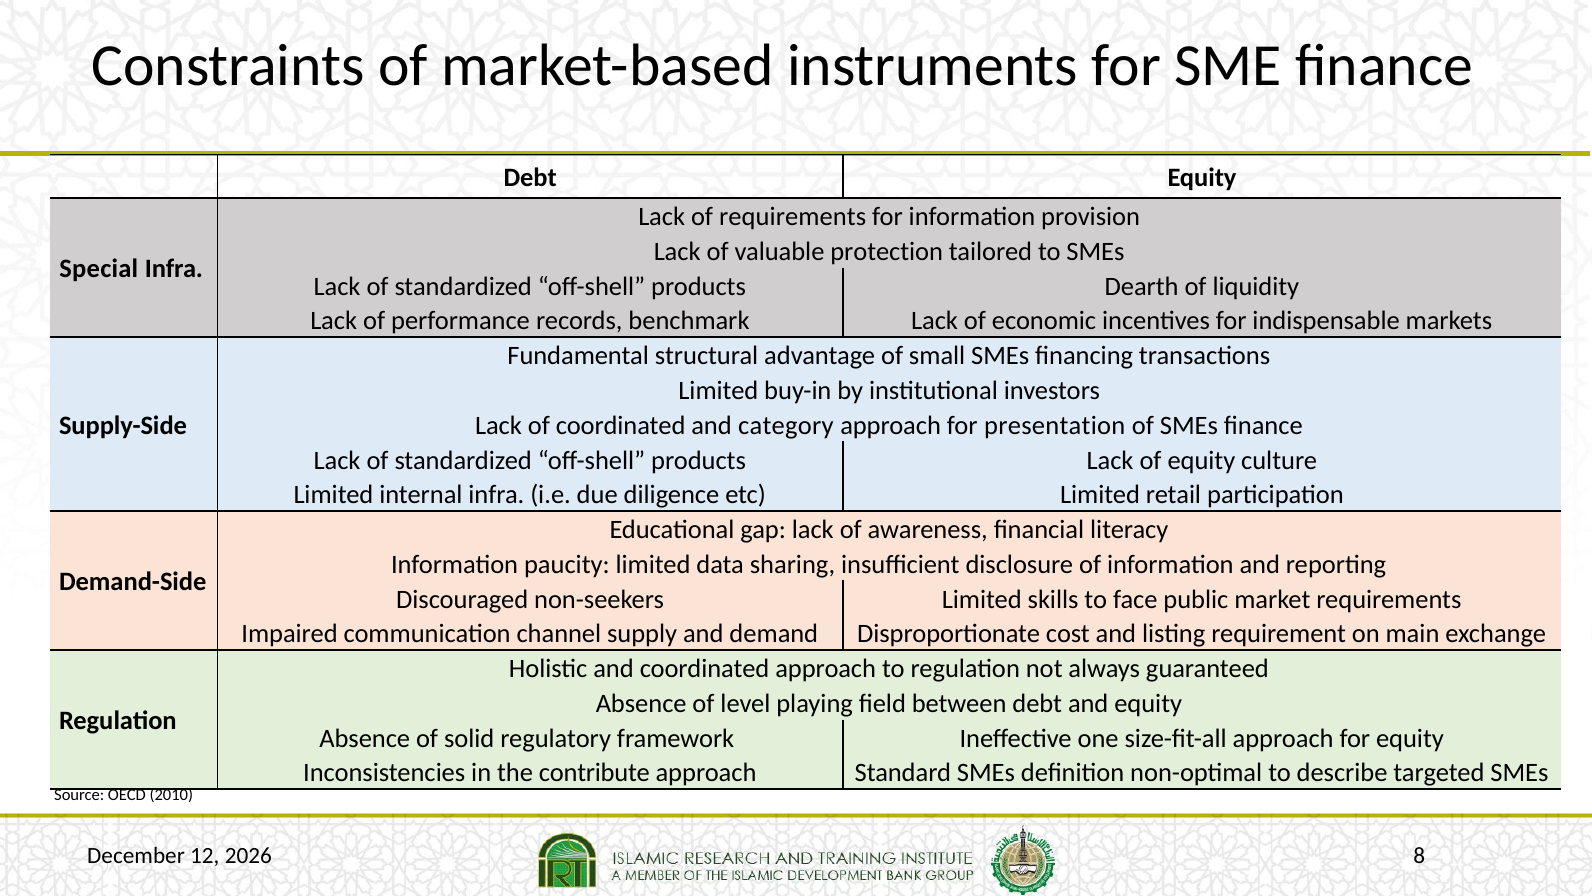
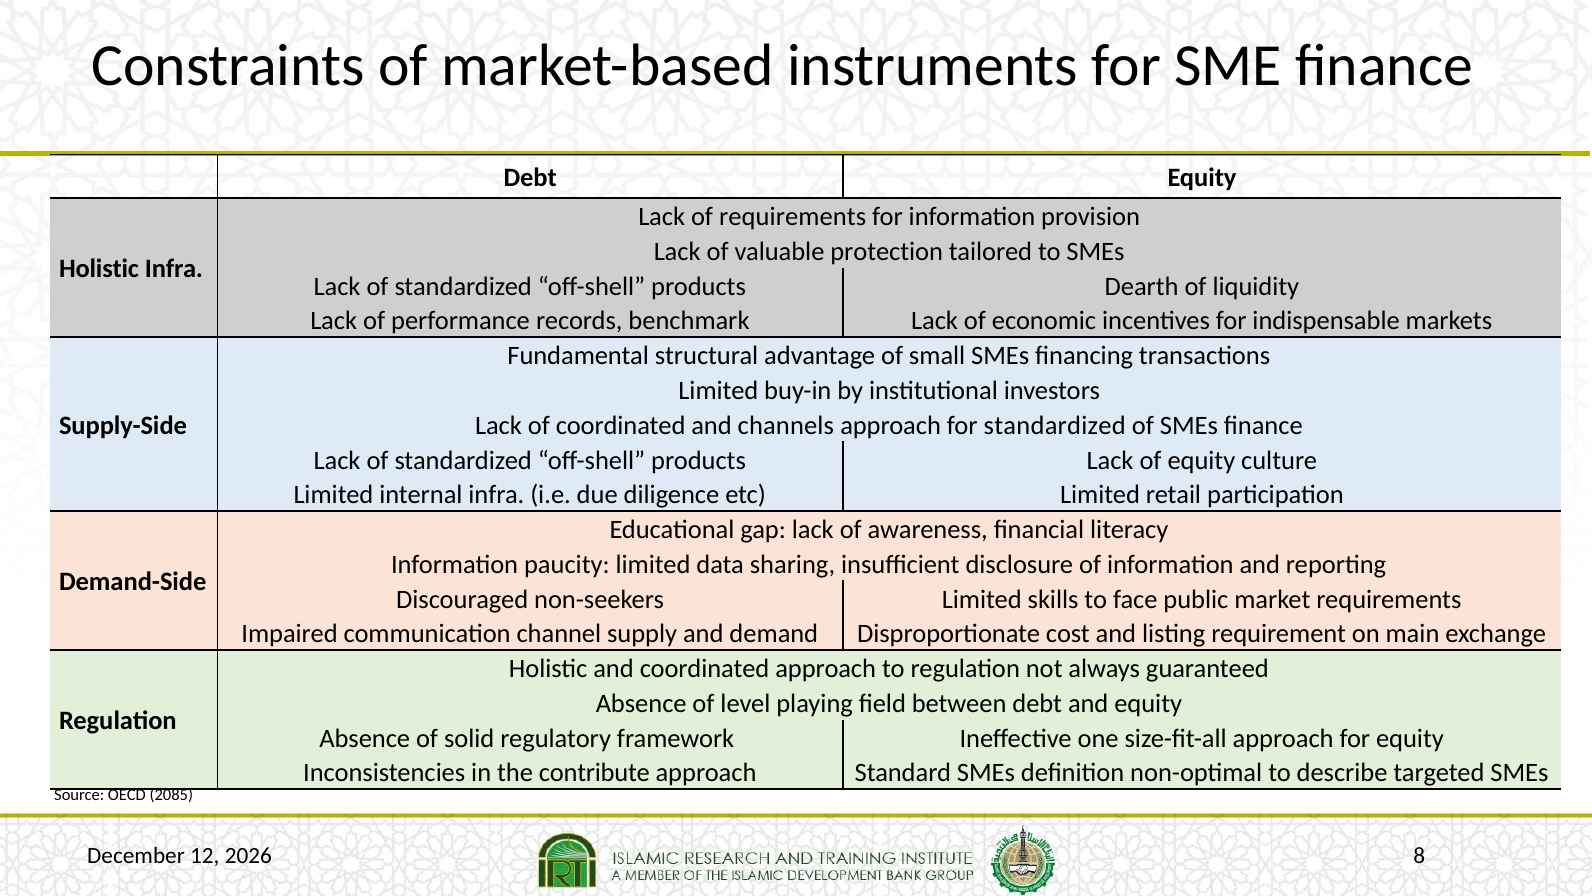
Special at (99, 269): Special -> Holistic
category: category -> channels
for presentation: presentation -> standardized
2010: 2010 -> 2085
